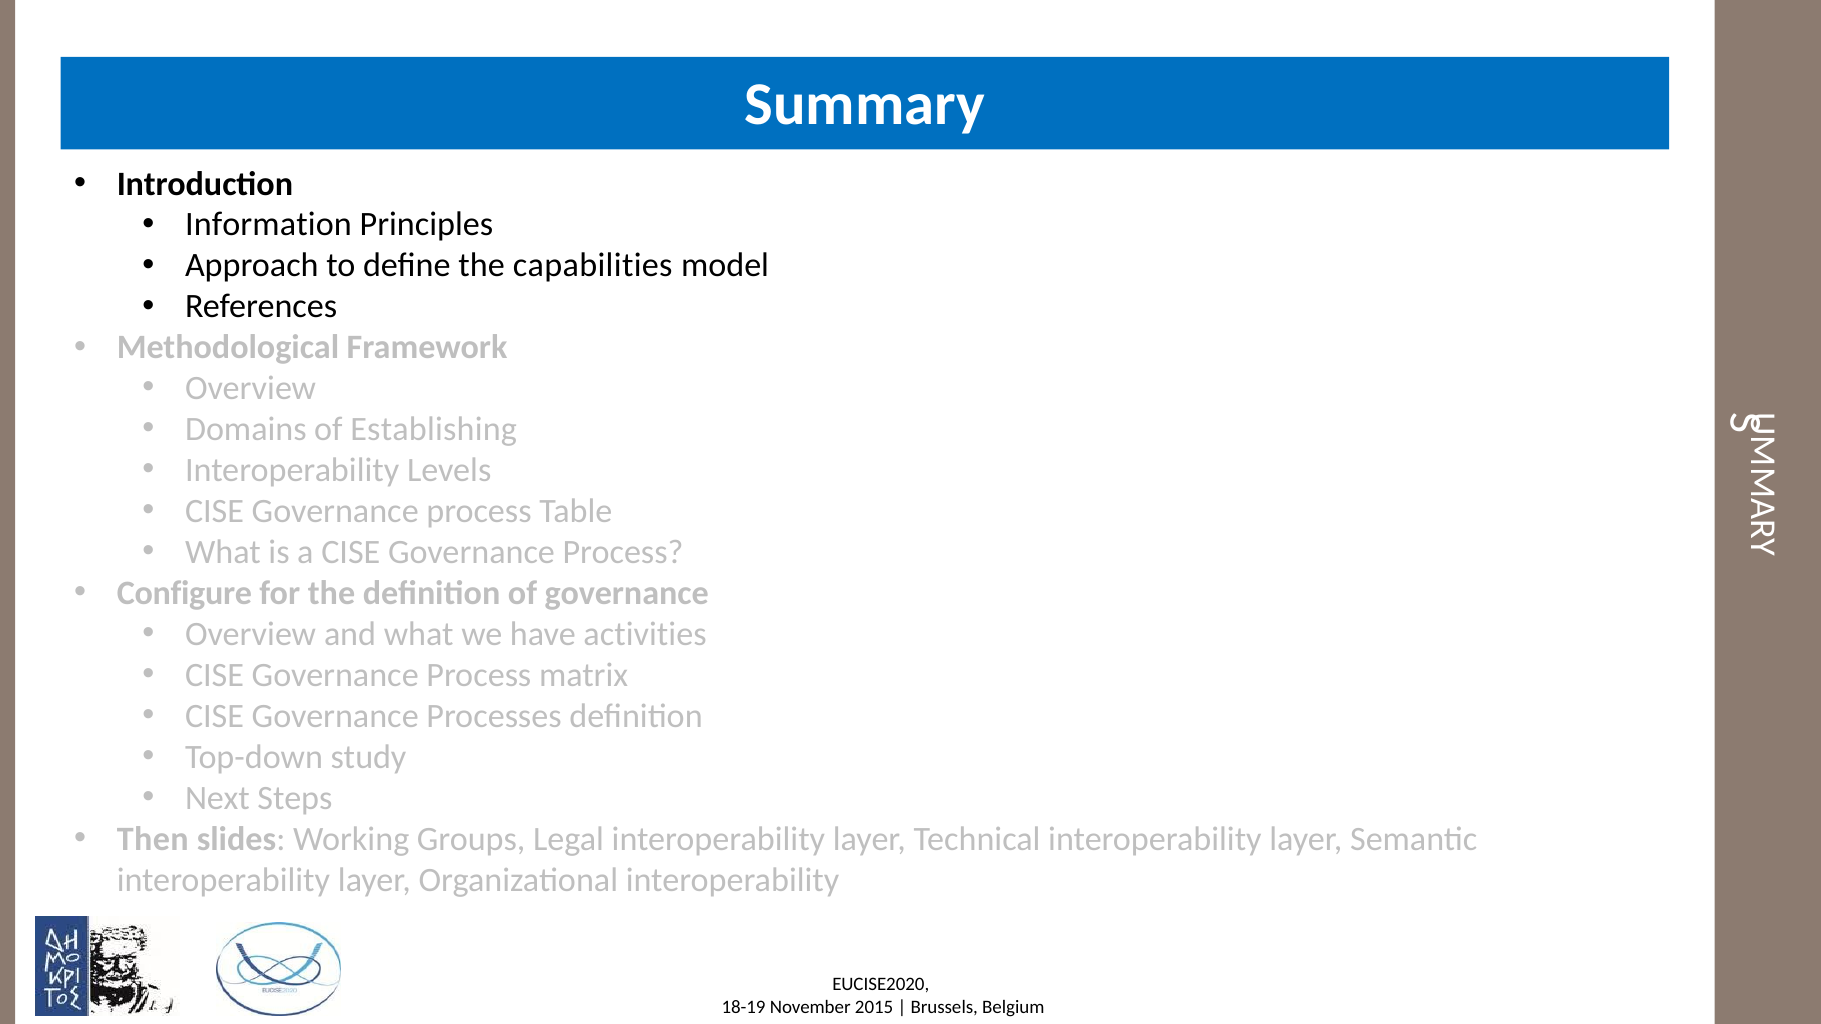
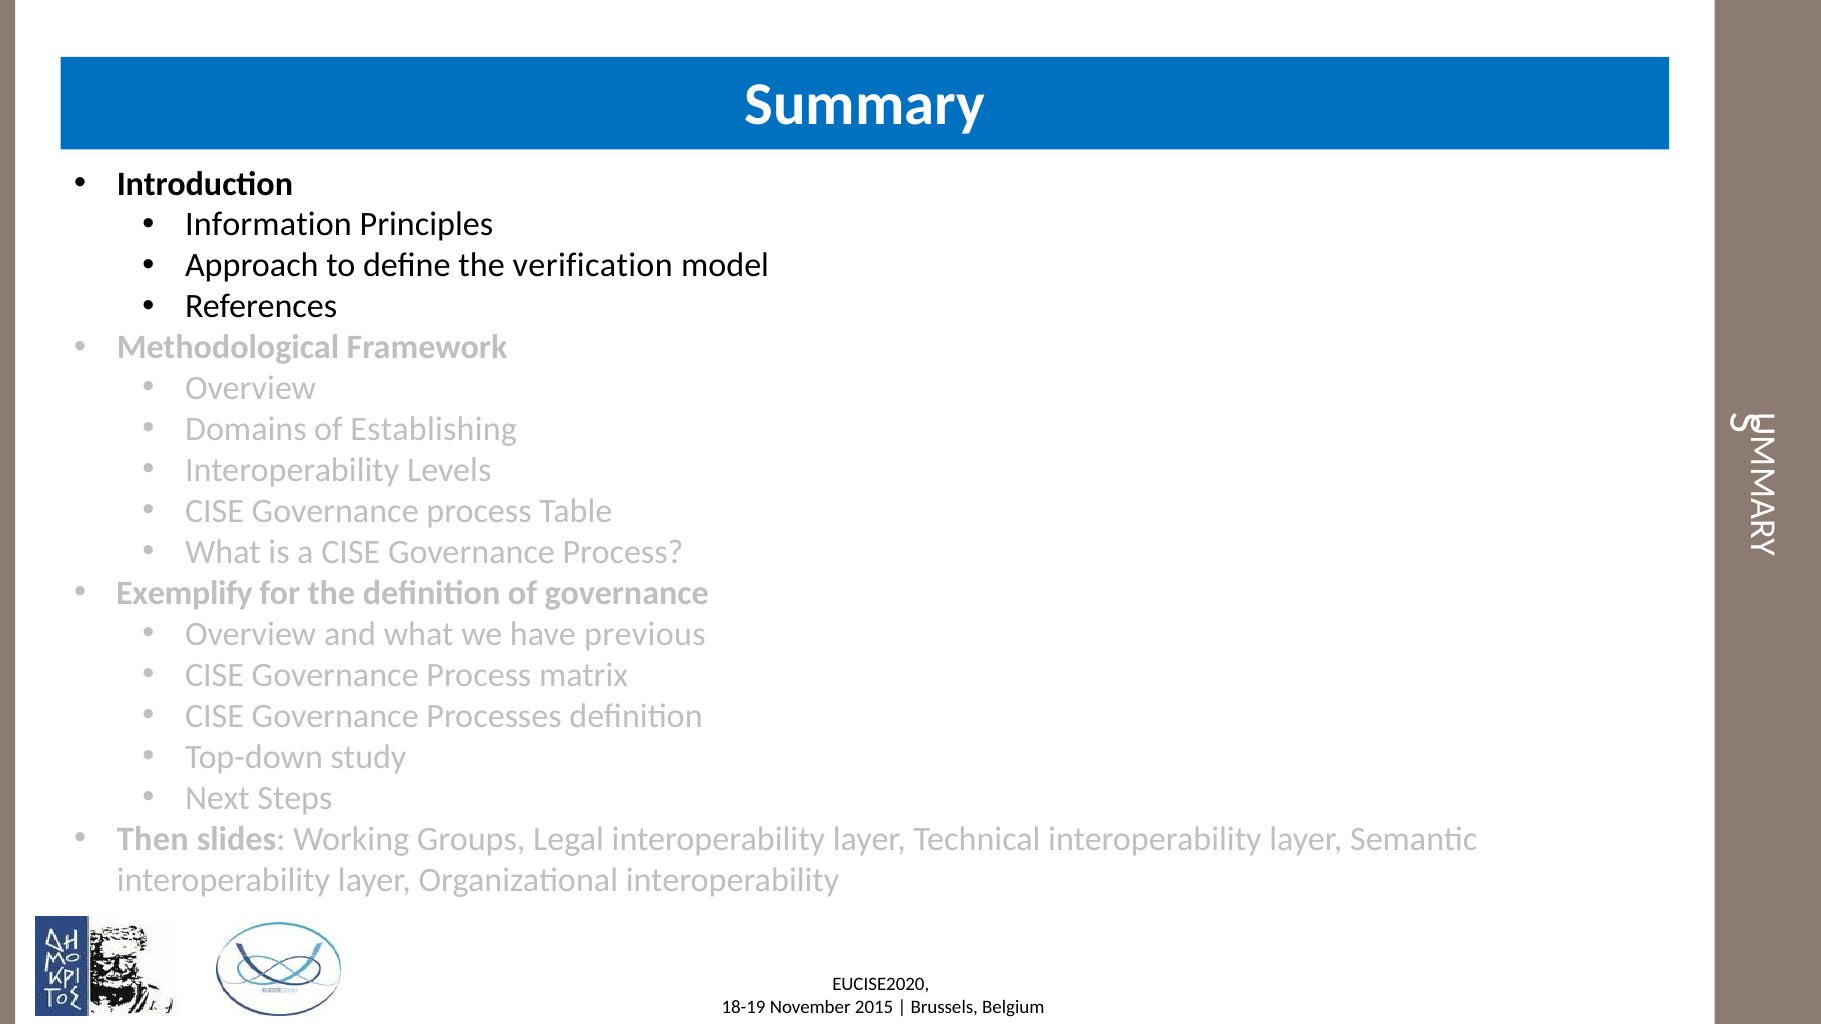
capabilities: capabilities -> verification
Configure: Configure -> Exemplify
activities: activities -> previous
